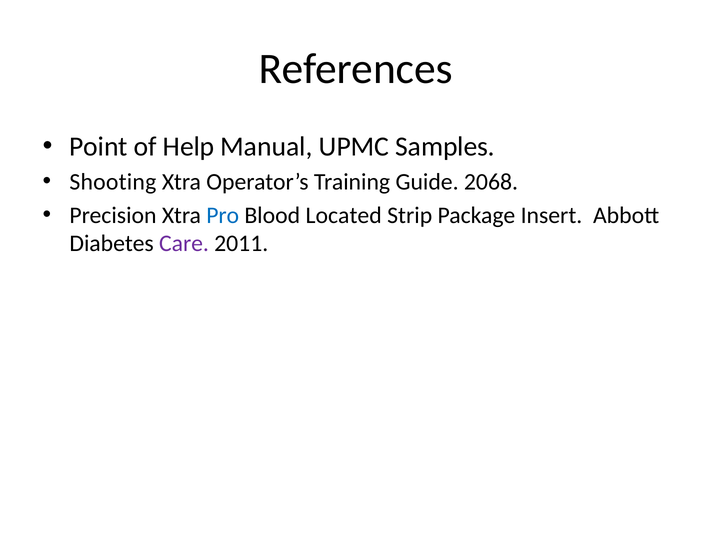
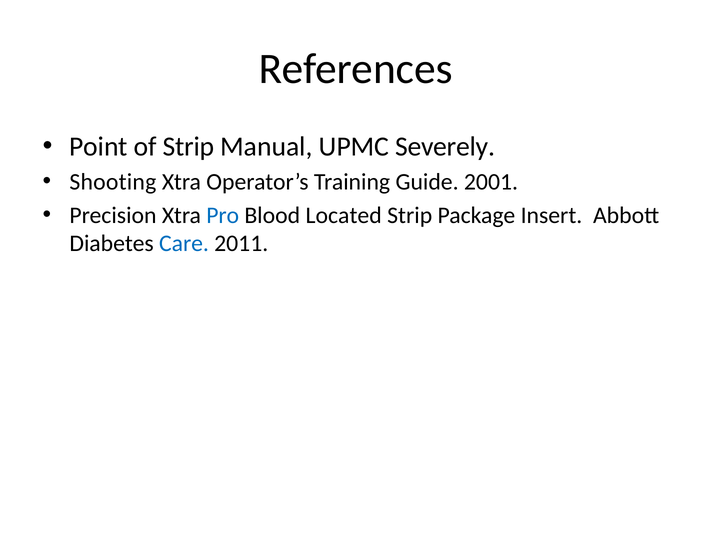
of Help: Help -> Strip
Samples: Samples -> Severely
2068: 2068 -> 2001
Care colour: purple -> blue
